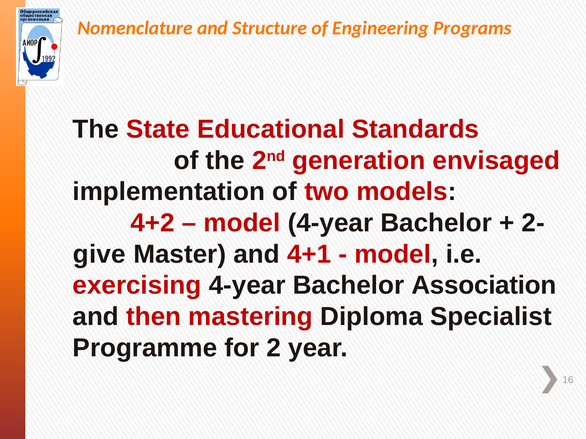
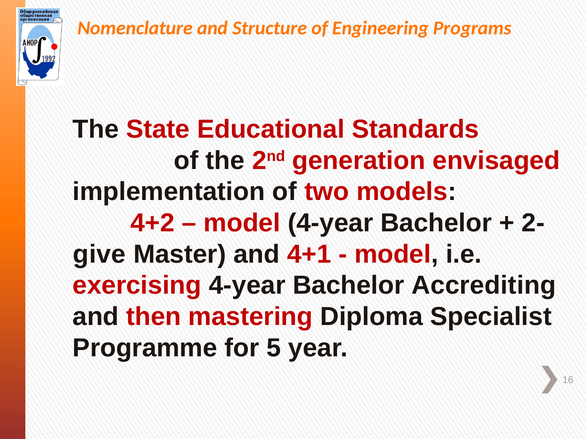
Association: Association -> Accrediting
2: 2 -> 5
